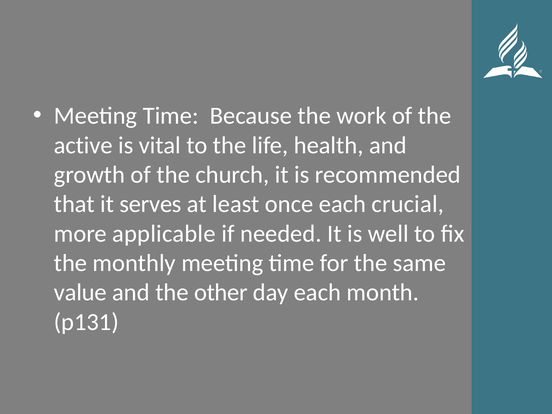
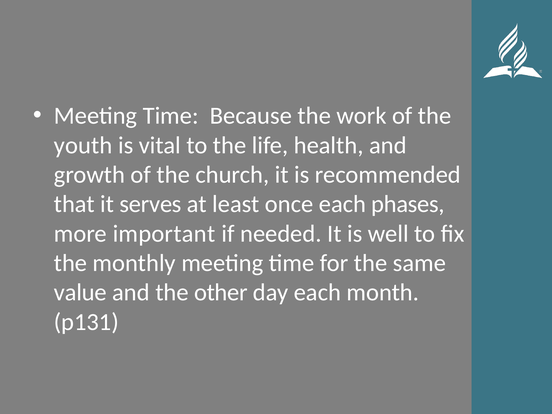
active: active -> youth
crucial: crucial -> phases
applicable: applicable -> important
